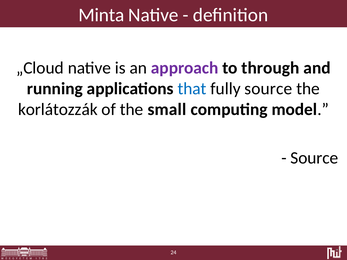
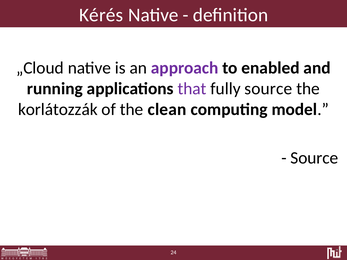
Minta: Minta -> Kérés
through: through -> enabled
that colour: blue -> purple
small: small -> clean
